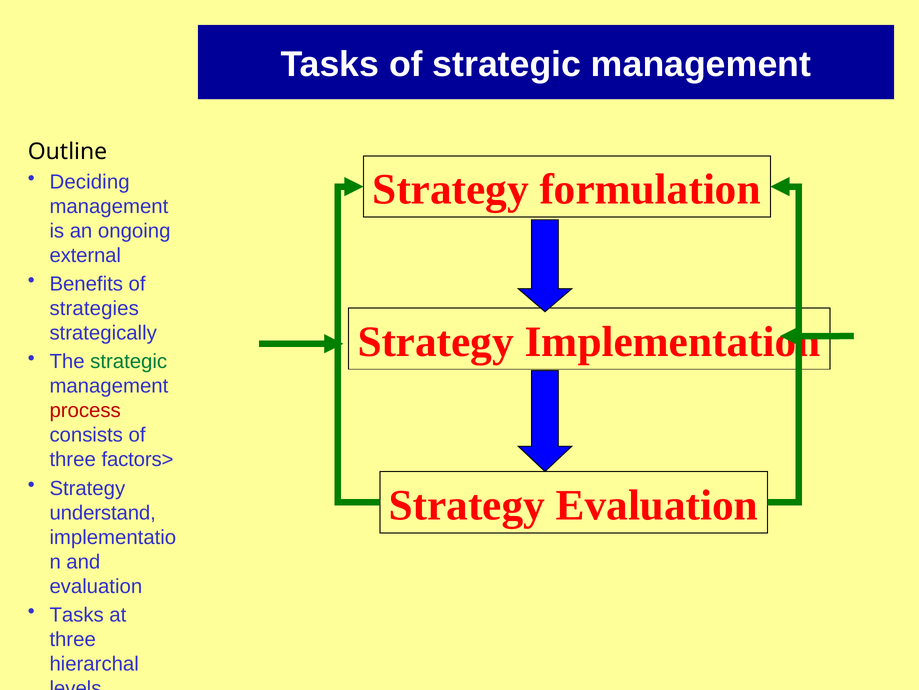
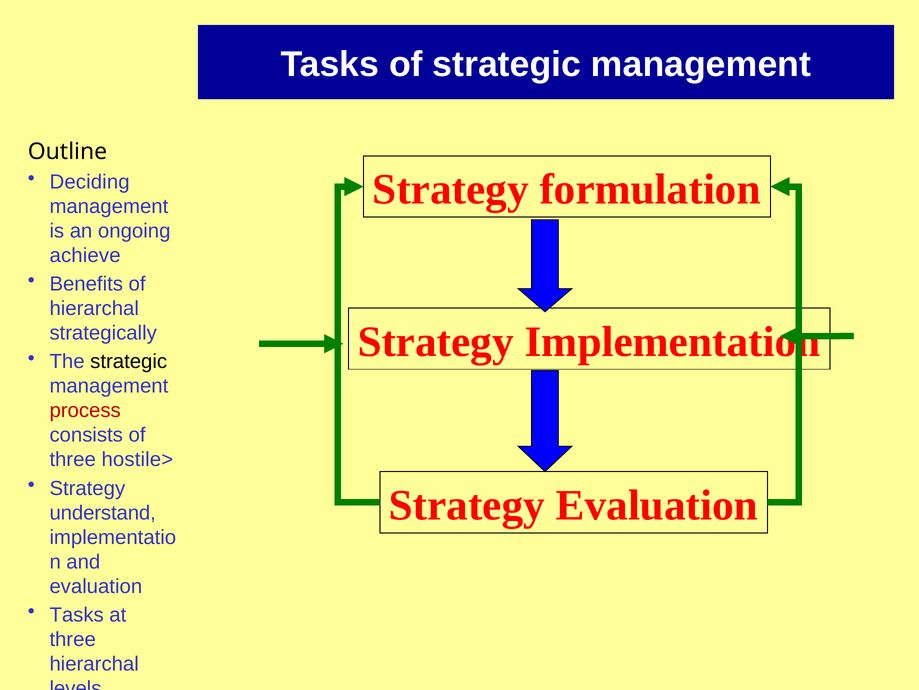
external: external -> achieve
strategies at (94, 308): strategies -> hierarchal
strategic at (129, 361) colour: green -> black
factors>: factors> -> hostile>
